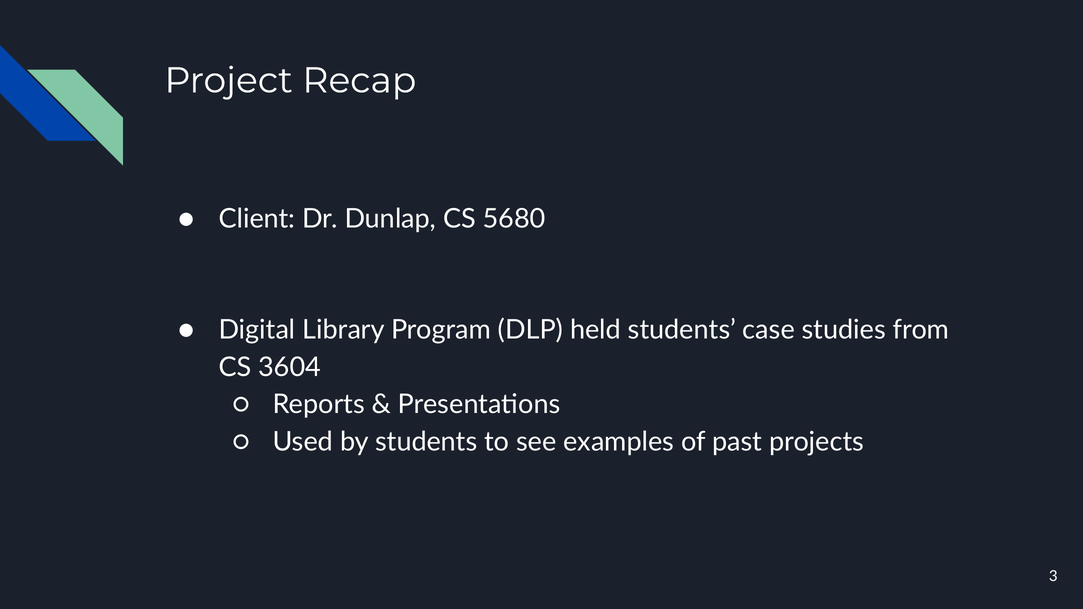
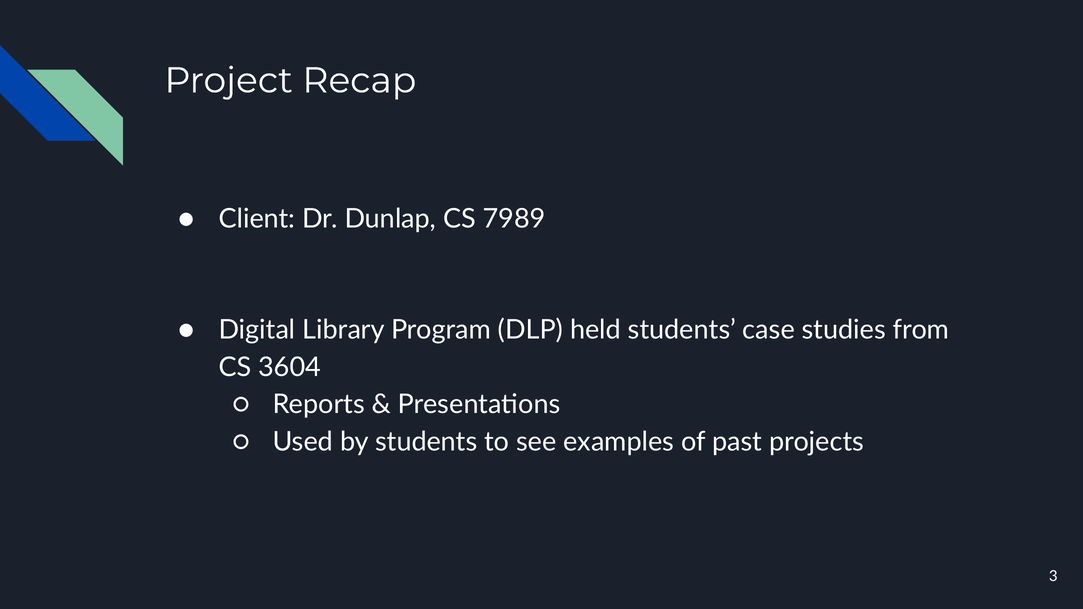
5680: 5680 -> 7989
